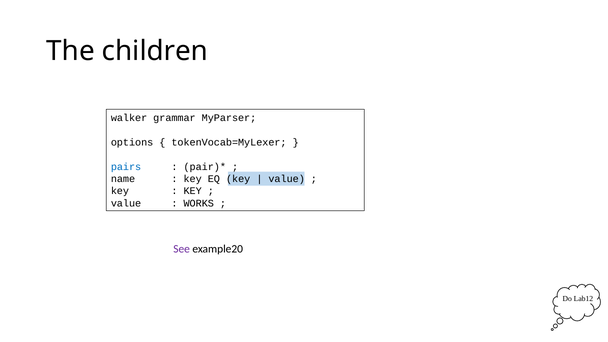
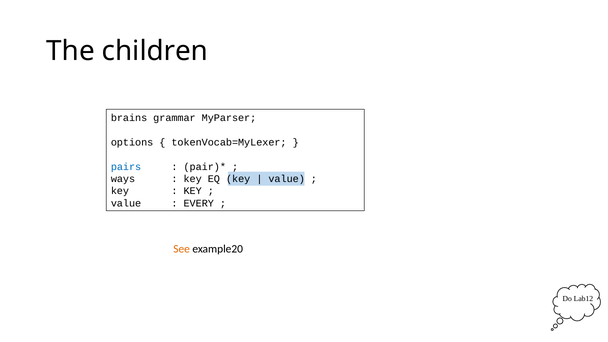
walker: walker -> brains
name: name -> ways
WORKS: WORKS -> EVERY
See colour: purple -> orange
